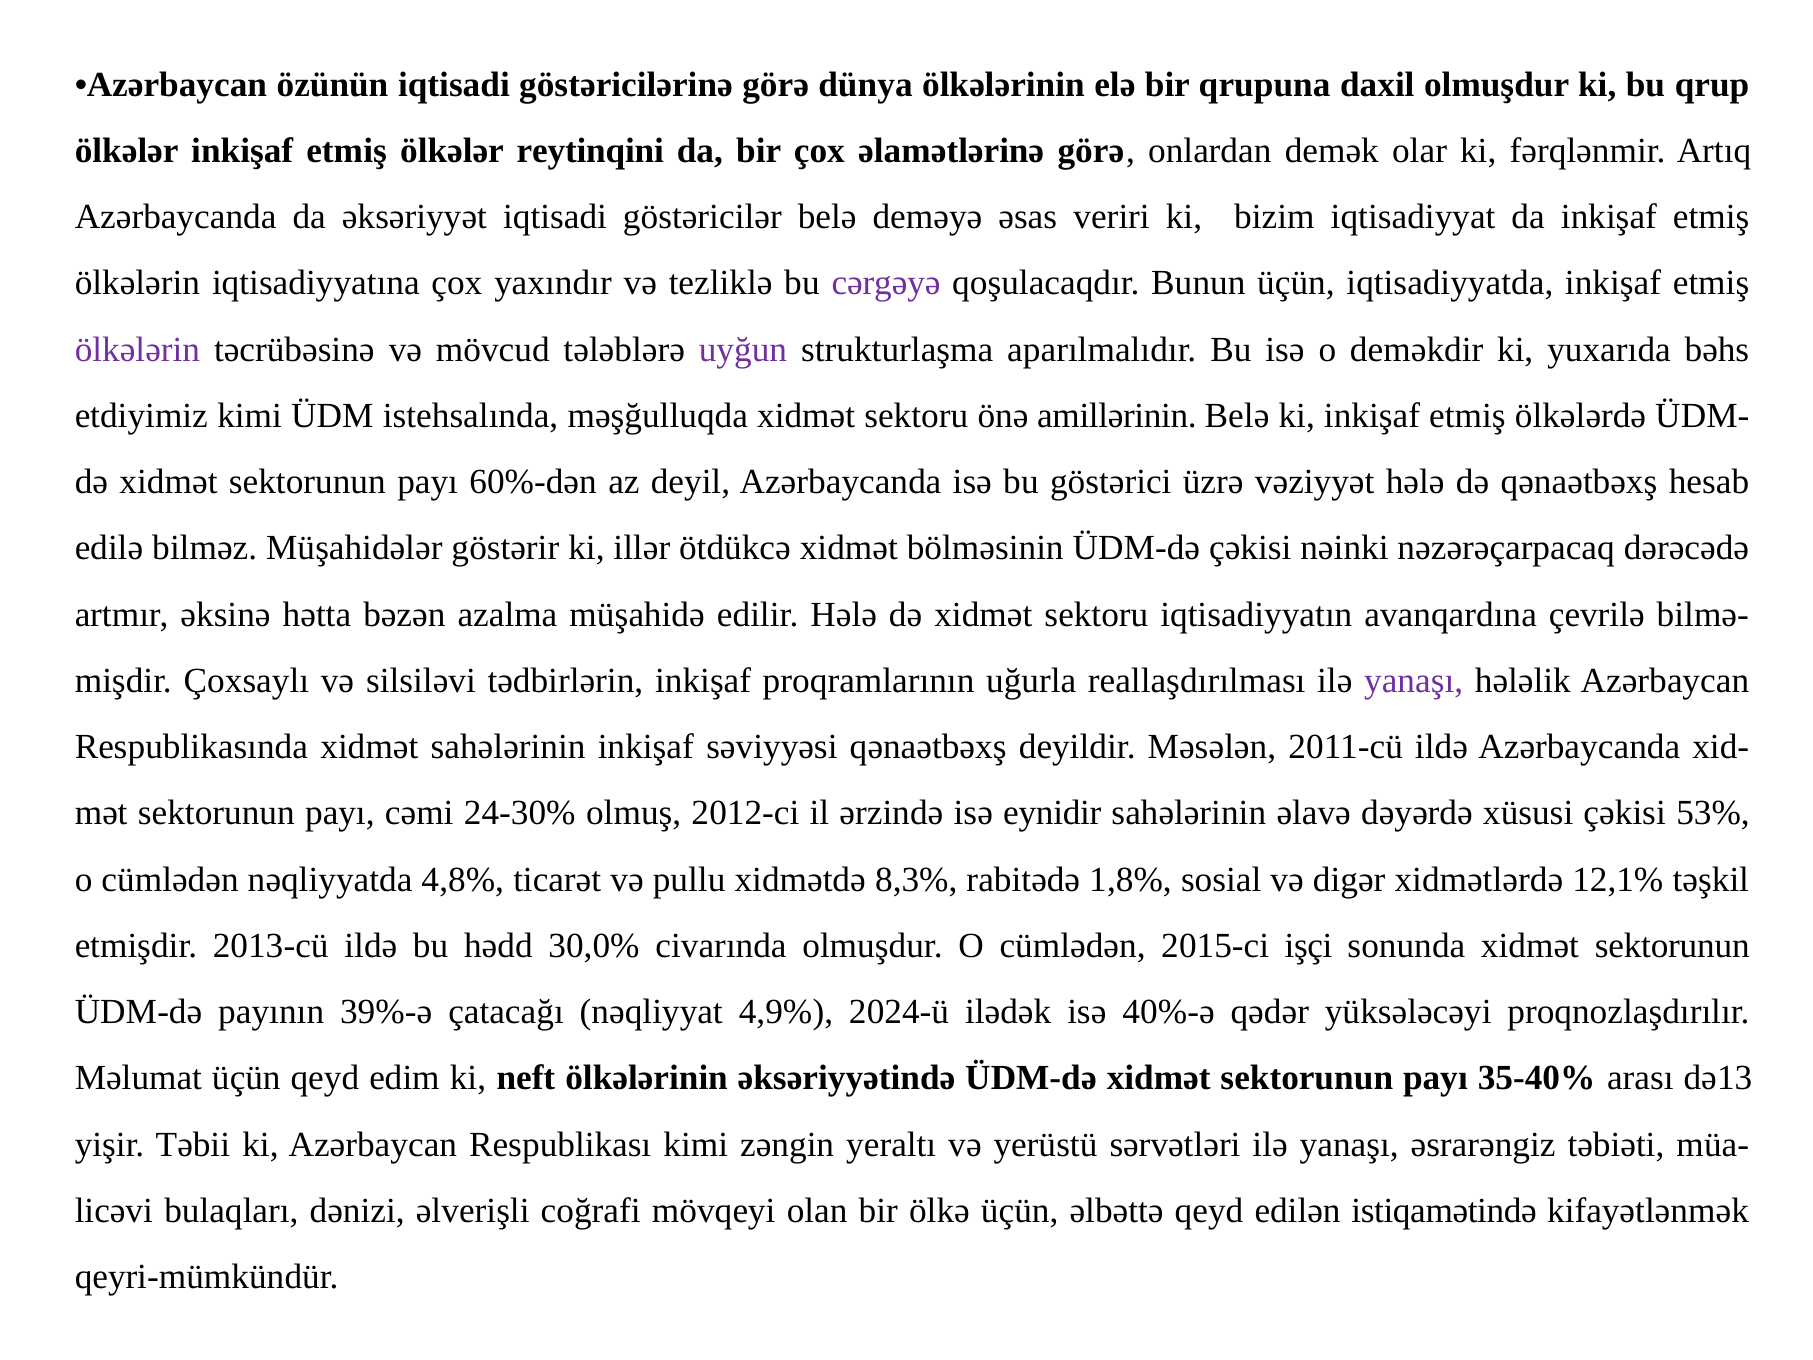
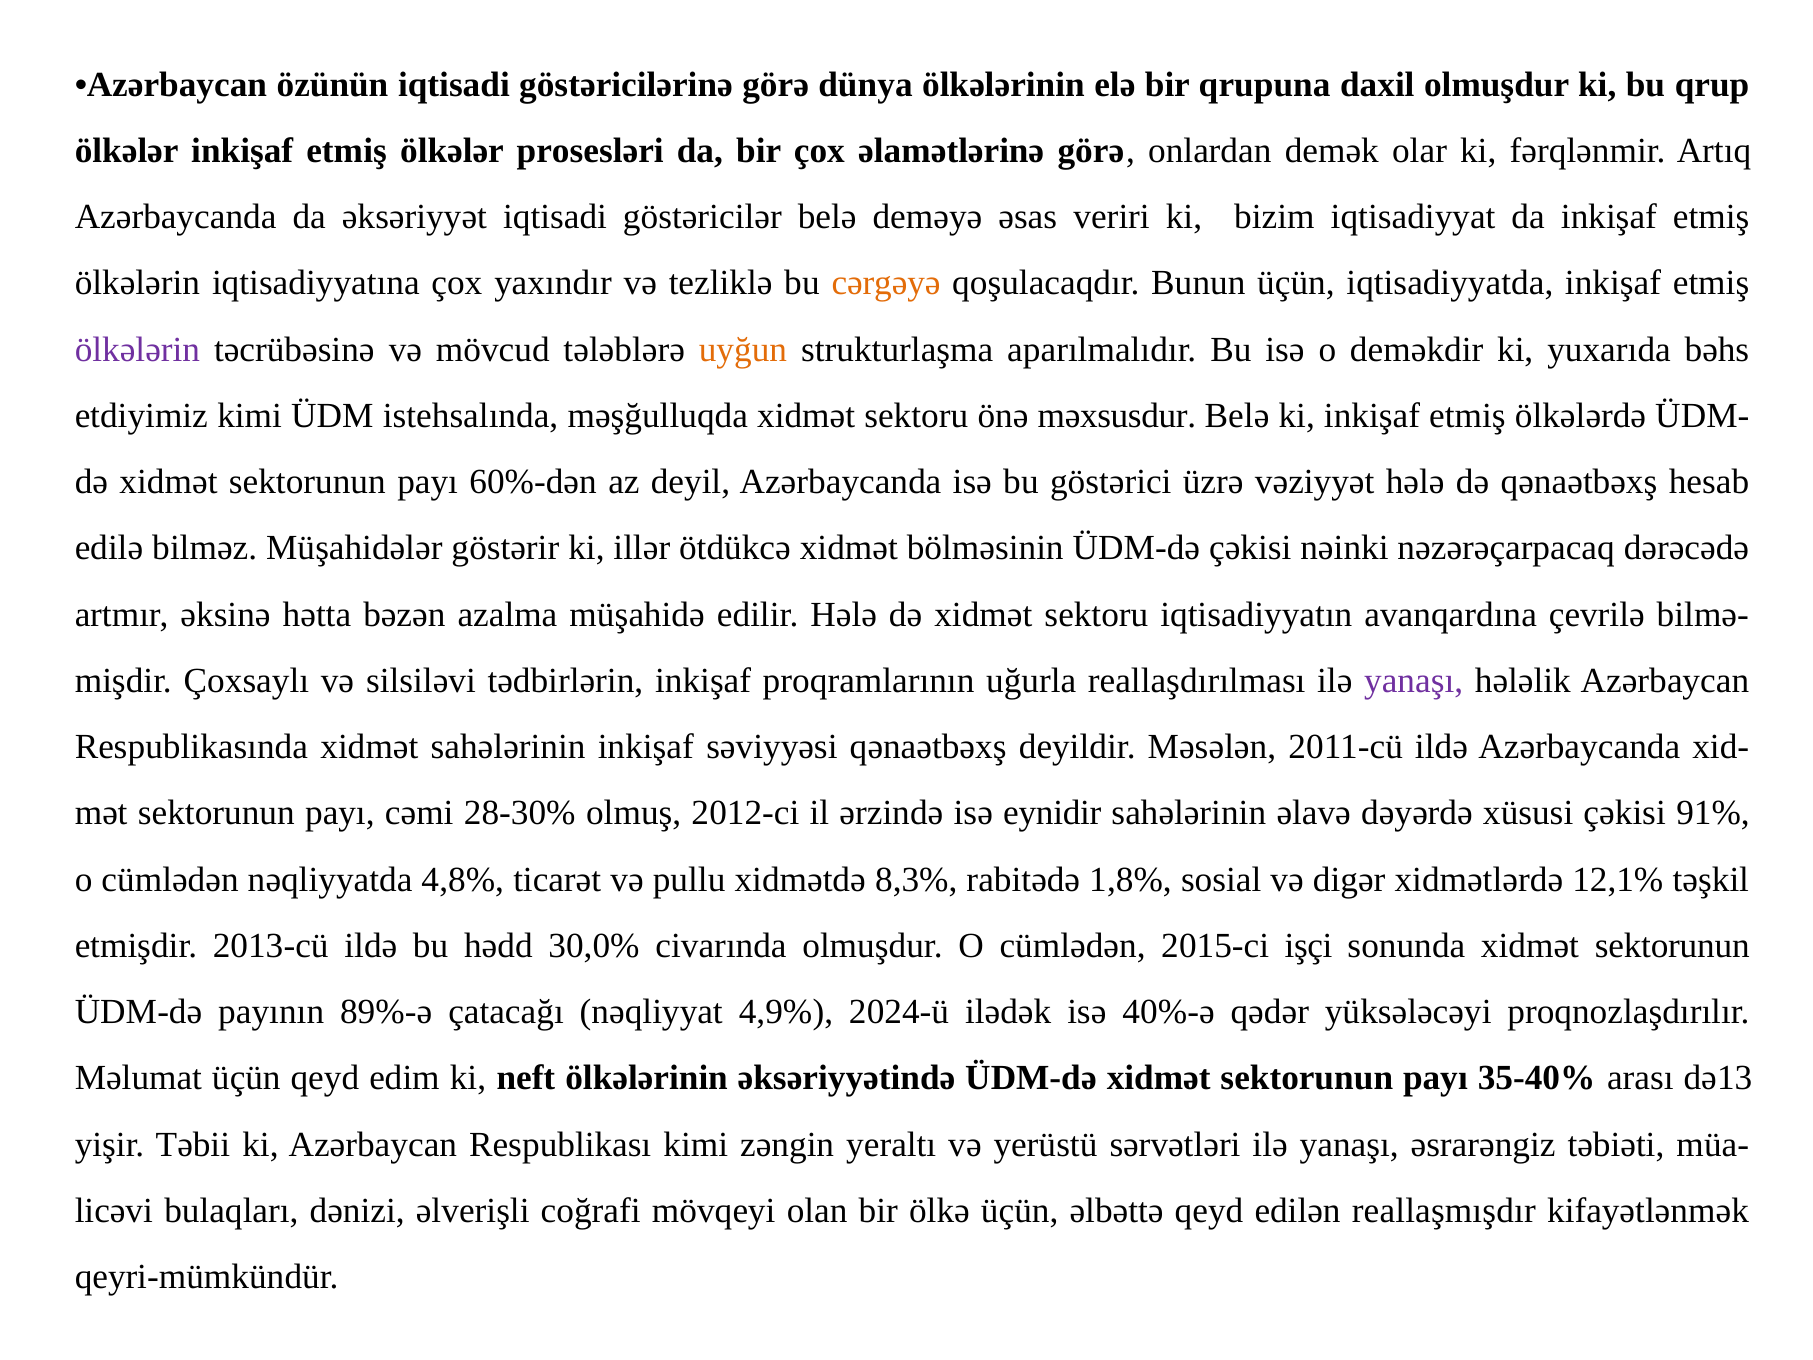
reytinqini: reytinqini -> prosesləri
cərgəyə colour: purple -> orange
uyğun colour: purple -> orange
amillərinin: amillərinin -> məxsusdur
24-30%: 24-30% -> 28-30%
53%: 53% -> 91%
39%-ə: 39%-ə -> 89%-ə
istiqamətində: istiqamətində -> reallaşmışdır
